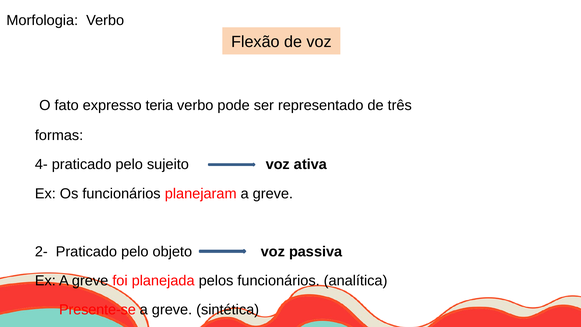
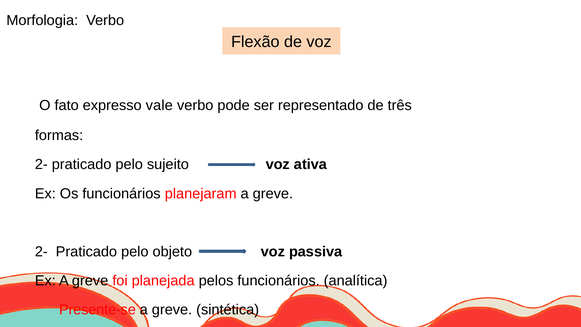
teria: teria -> vale
4- at (41, 164): 4- -> 2-
